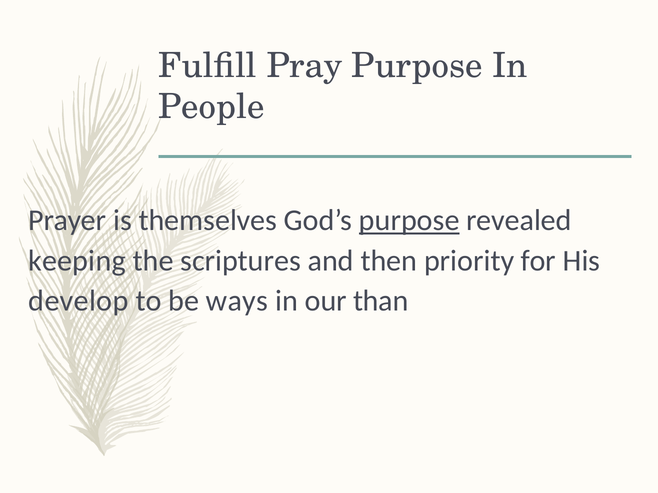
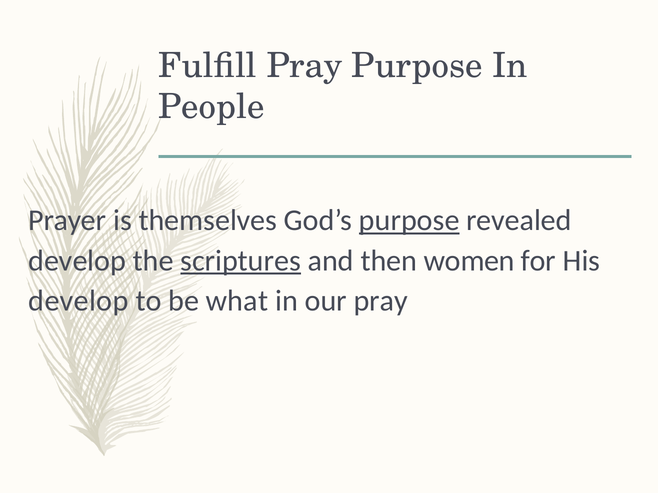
keeping at (77, 261): keeping -> develop
scriptures underline: none -> present
priority: priority -> women
ways: ways -> what
our than: than -> pray
